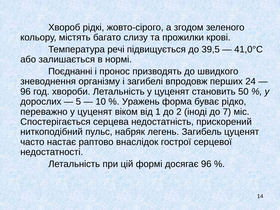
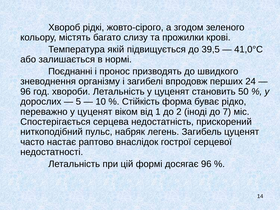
речі: речі -> якій
Уражень: Уражень -> Стійкість
